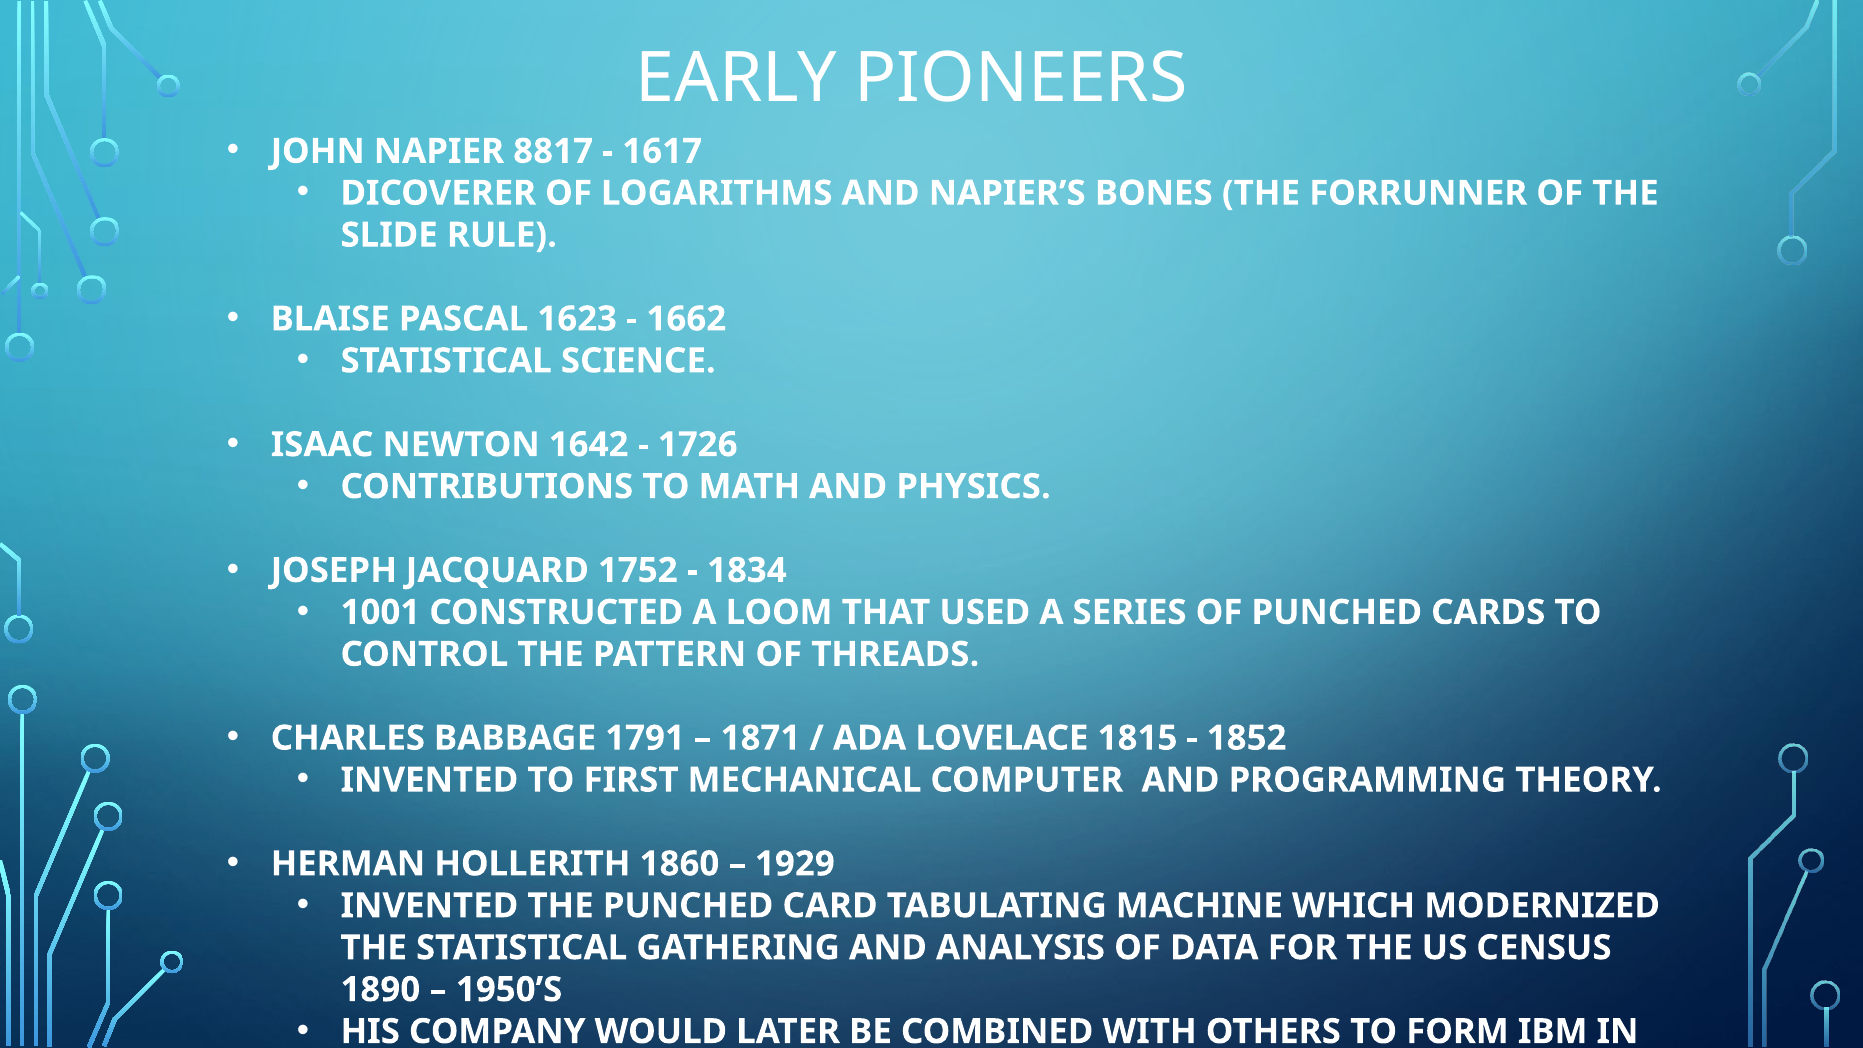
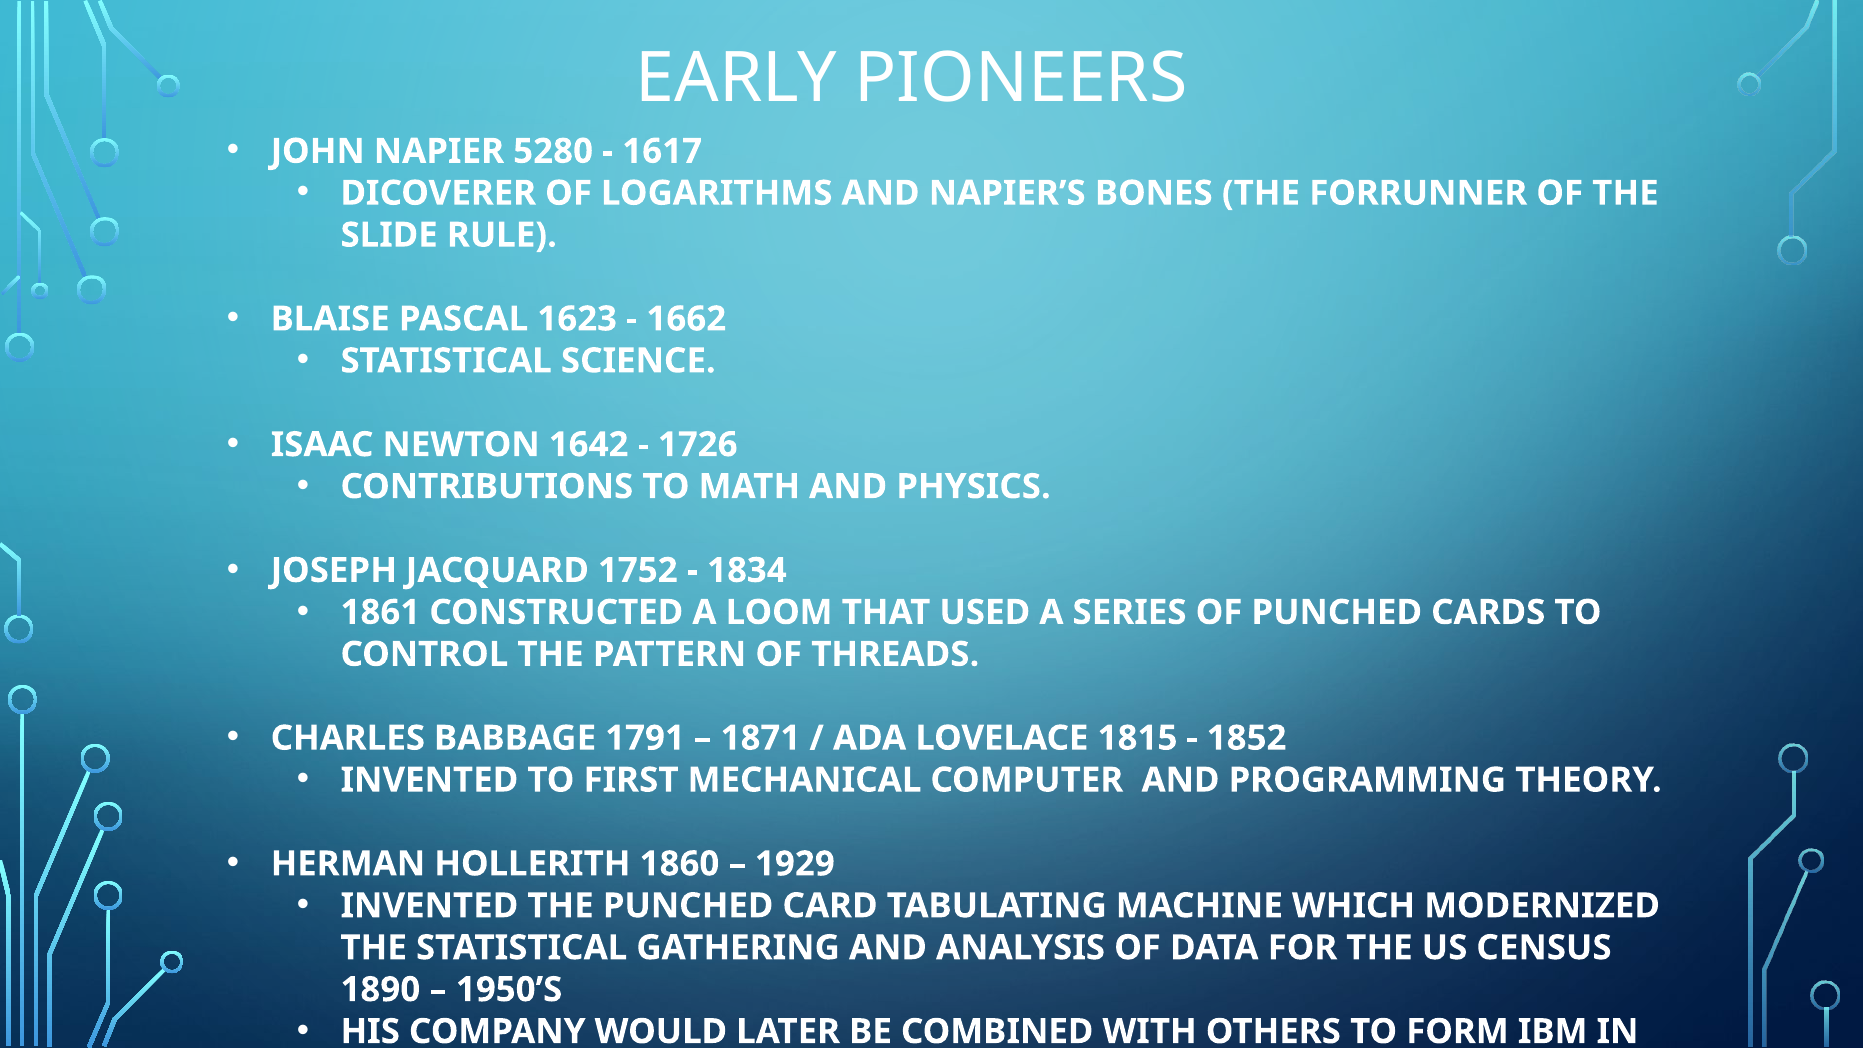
8817: 8817 -> 5280
1001: 1001 -> 1861
